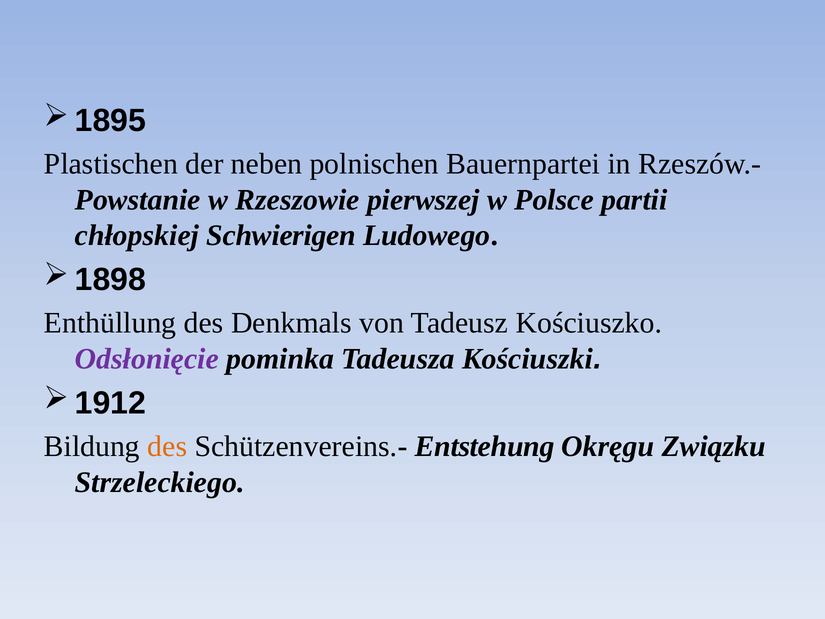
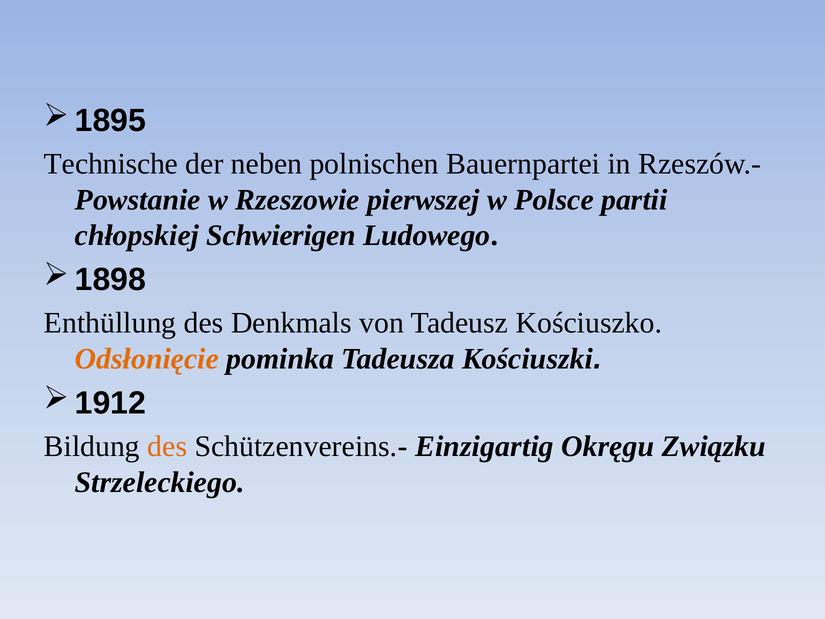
Plastischen: Plastischen -> Technische
Odsłonięcie colour: purple -> orange
Entstehung: Entstehung -> Einzigartig
